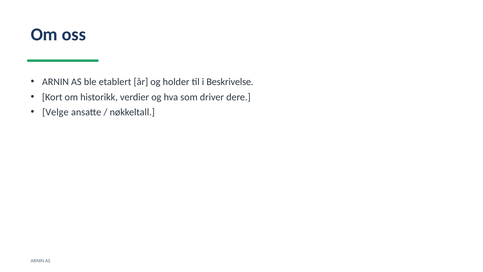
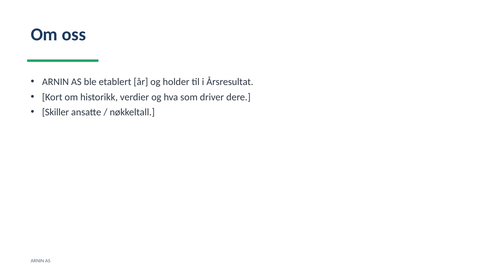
Beskrivelse: Beskrivelse -> Årsresultat
Velge: Velge -> Skiller
